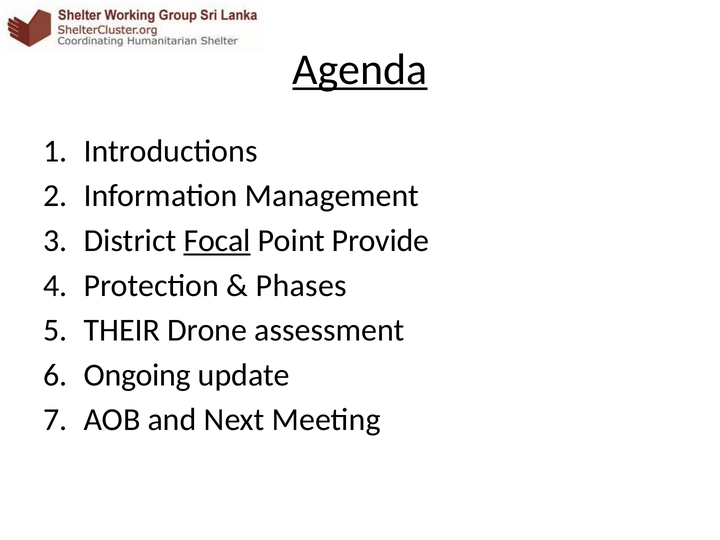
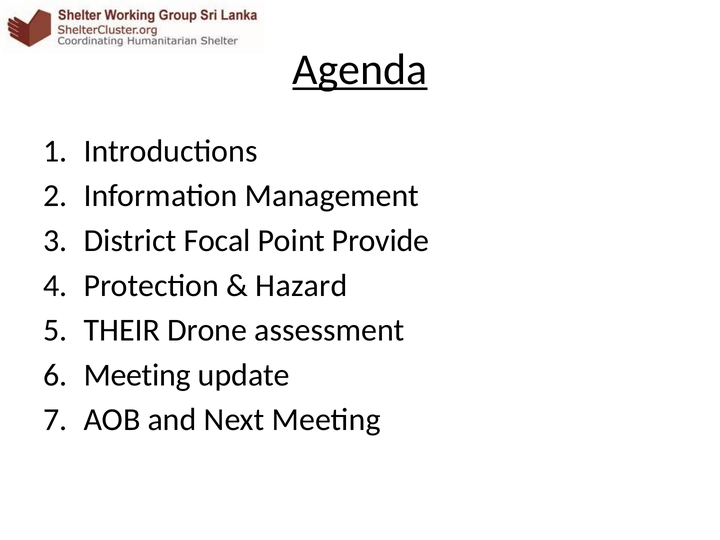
Focal underline: present -> none
Phases: Phases -> Hazard
Ongoing at (137, 375): Ongoing -> Meeting
